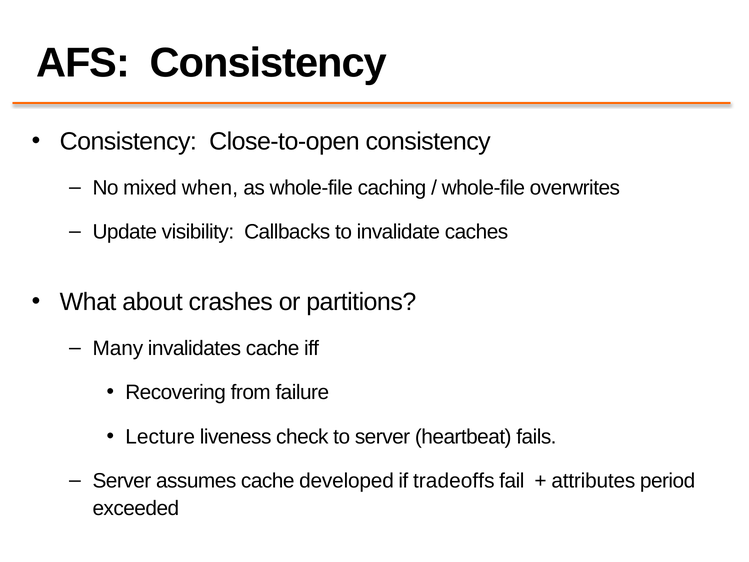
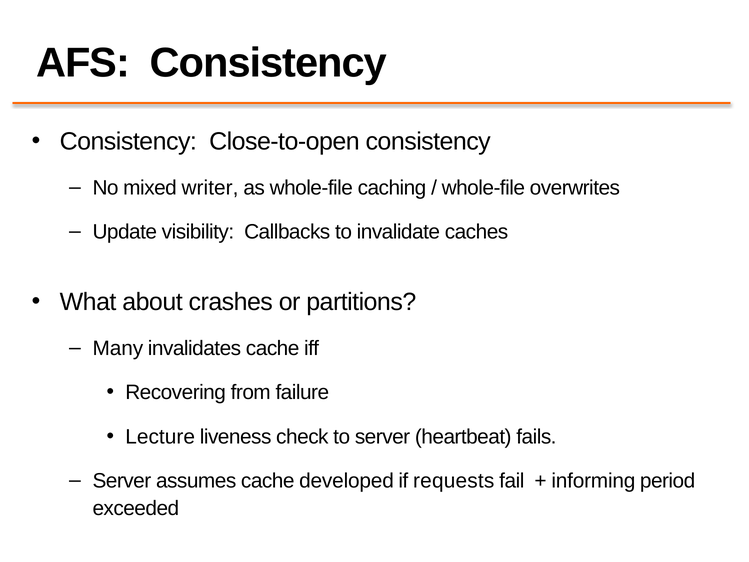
when: when -> writer
tradeoffs: tradeoffs -> requests
attributes: attributes -> informing
